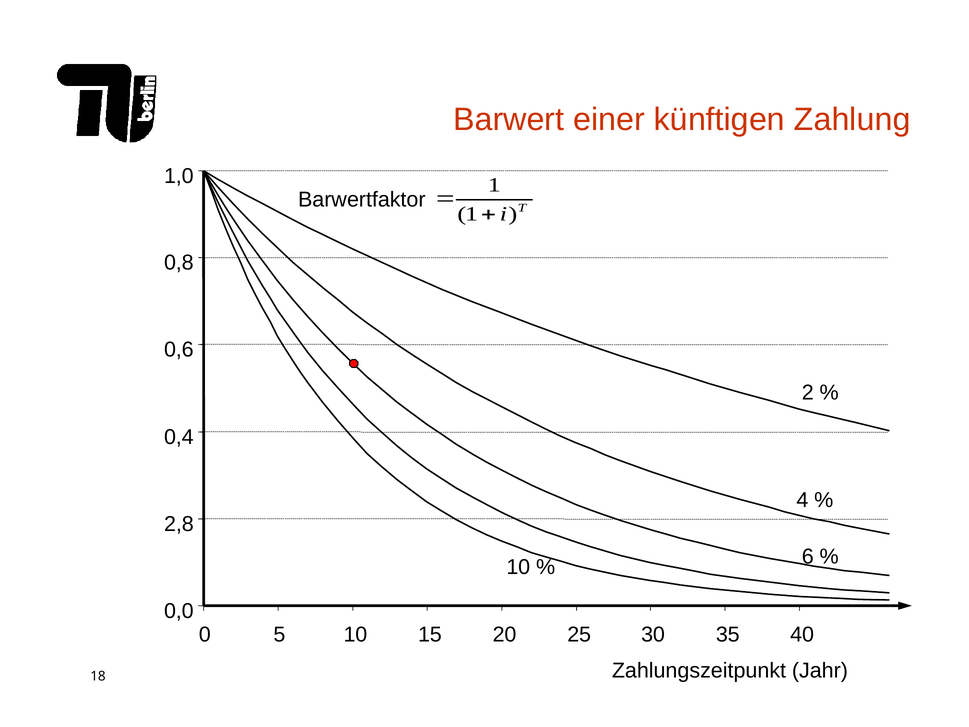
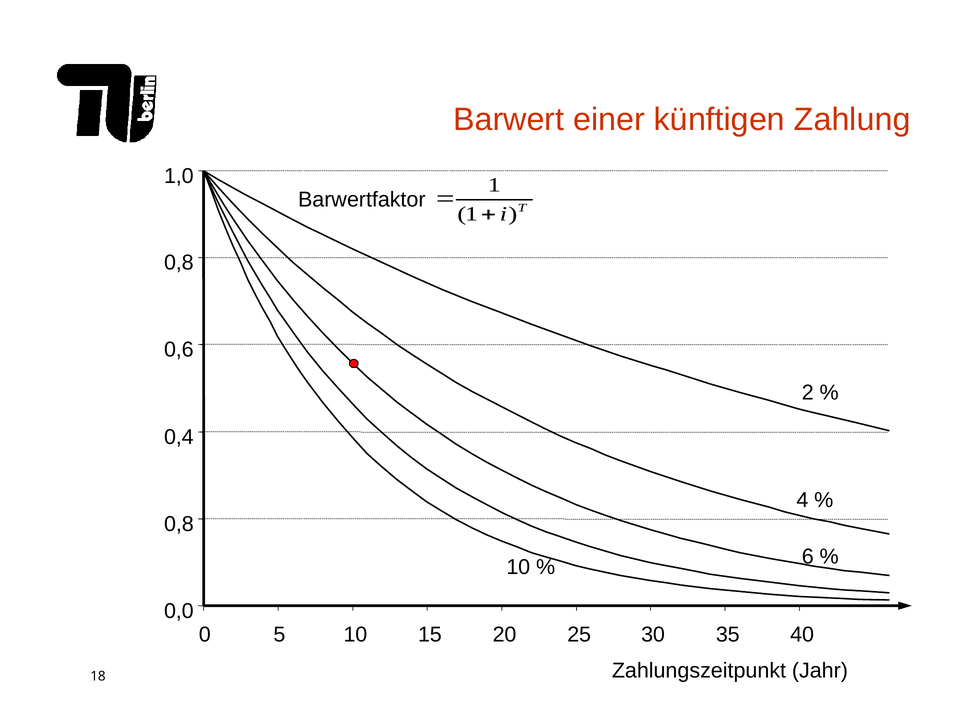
2,8 at (179, 524): 2,8 -> 0,8
